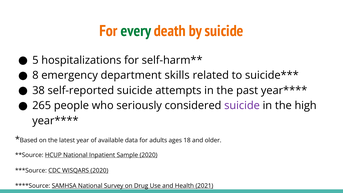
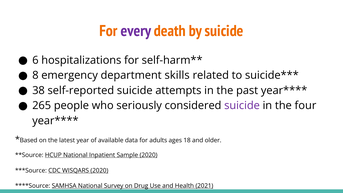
every colour: green -> purple
5: 5 -> 6
high: high -> four
